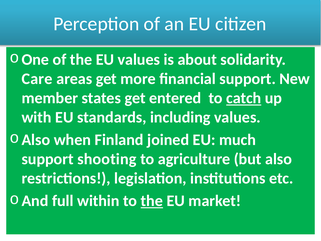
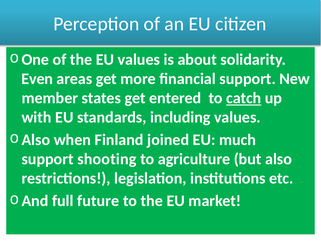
Care: Care -> Even
within: within -> future
the at (152, 201) underline: present -> none
